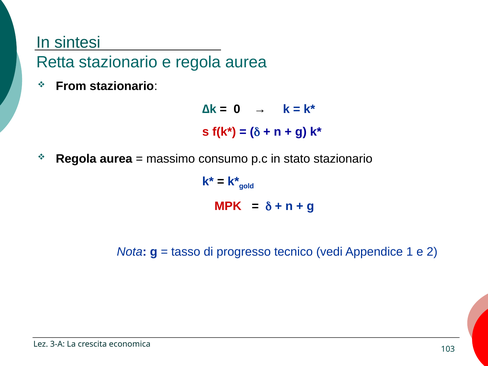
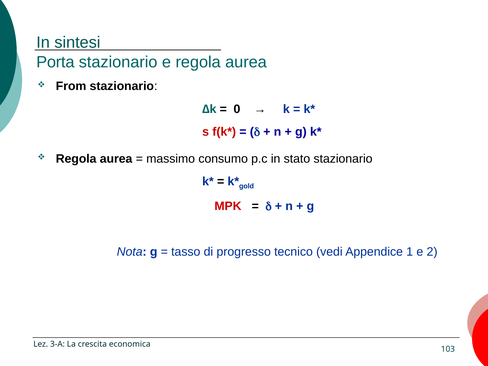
Retta: Retta -> Porta
